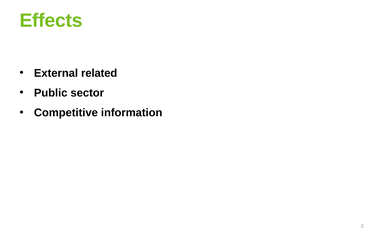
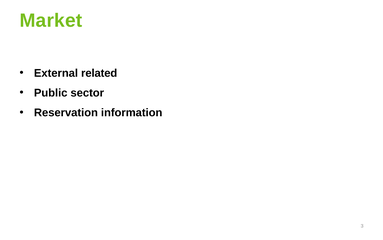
Effects: Effects -> Market
Competitive: Competitive -> Reservation
